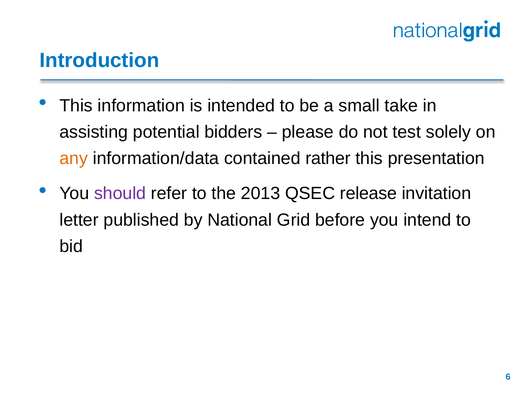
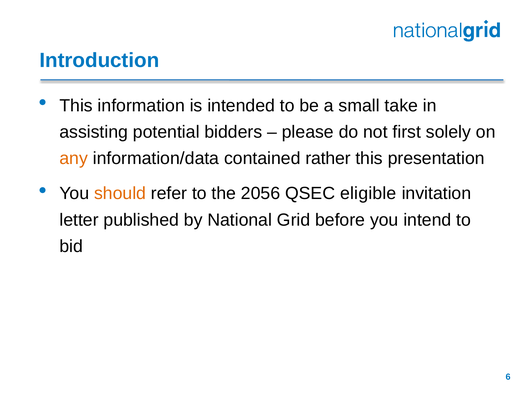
test: test -> first
should colour: purple -> orange
2013: 2013 -> 2056
release: release -> eligible
